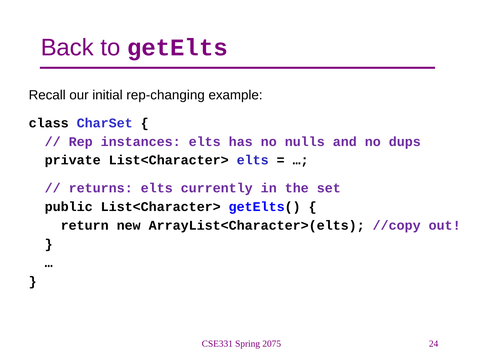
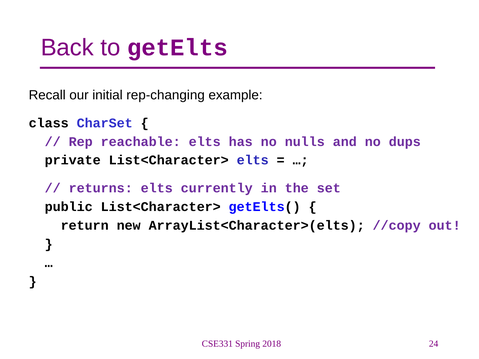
instances: instances -> reachable
2075: 2075 -> 2018
